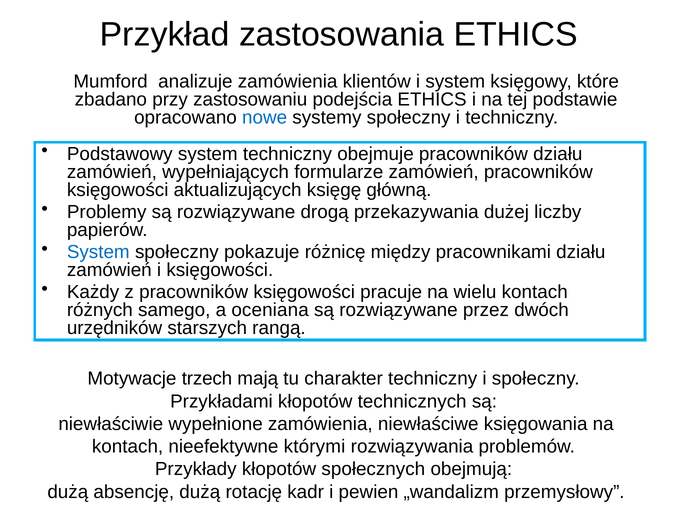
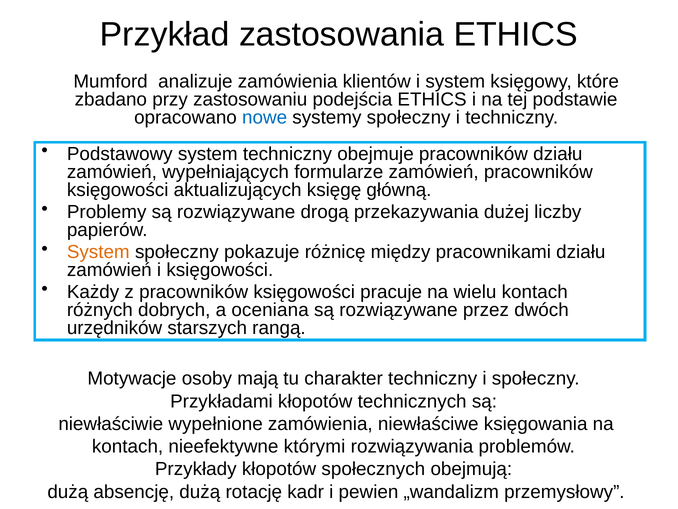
System at (98, 252) colour: blue -> orange
samego: samego -> dobrych
trzech: trzech -> osoby
